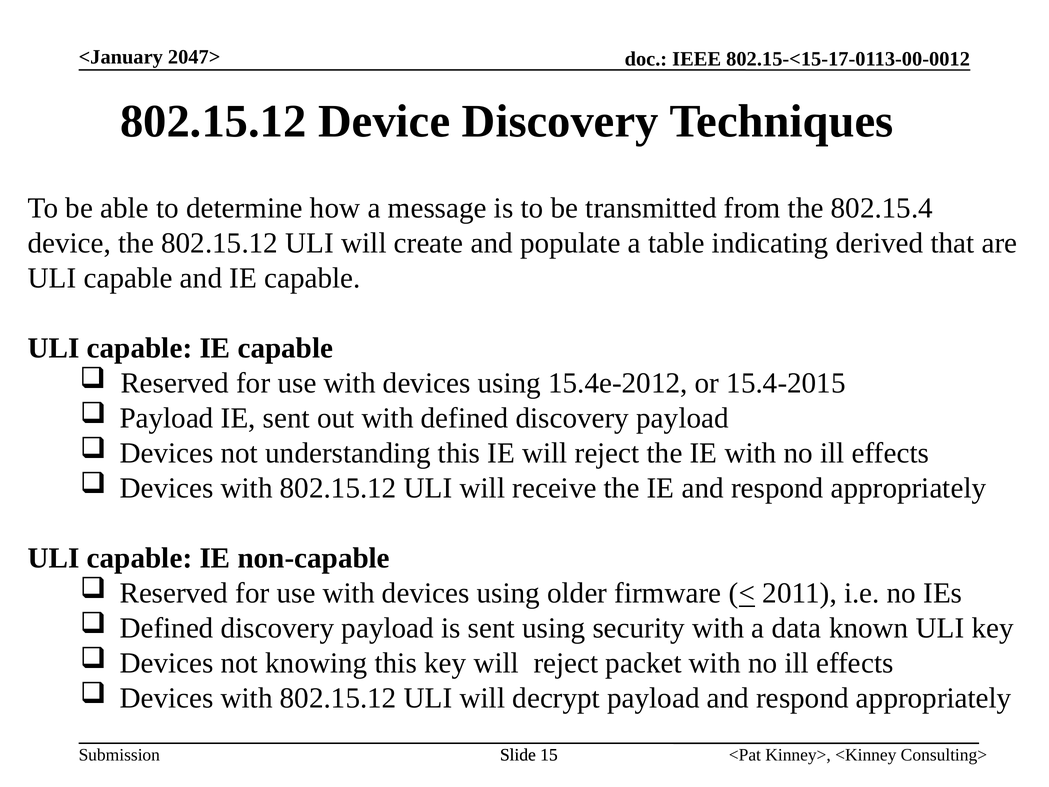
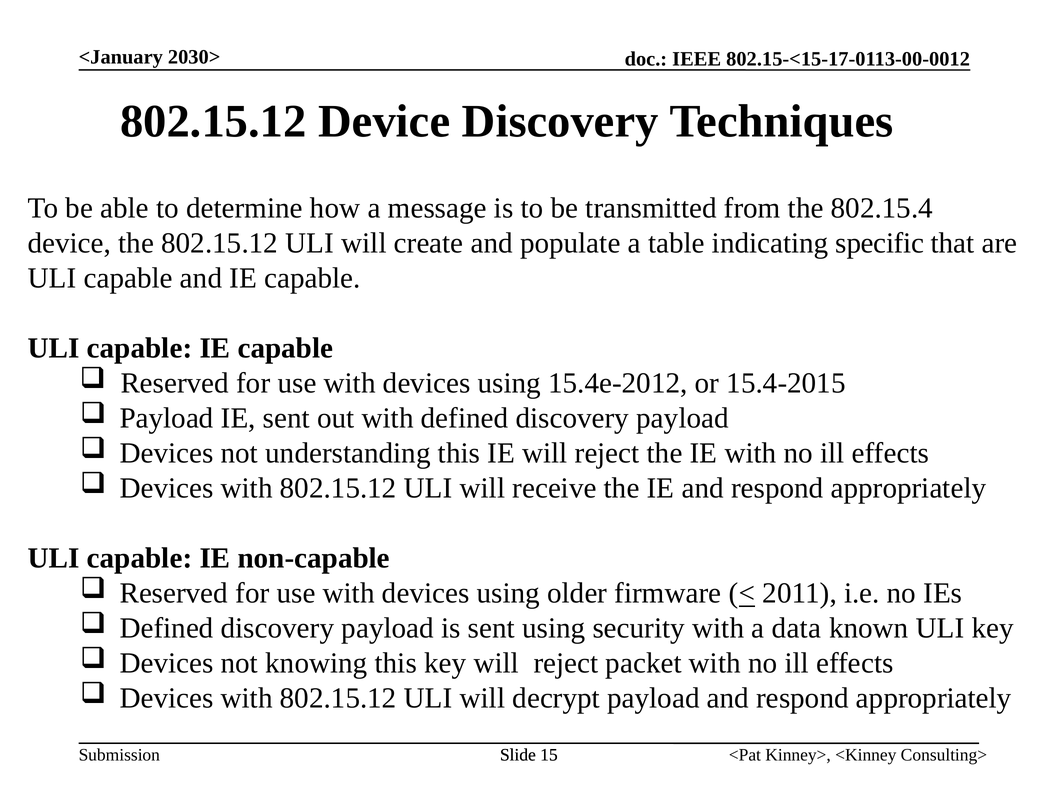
2047>: 2047> -> 2030>
derived: derived -> specific
